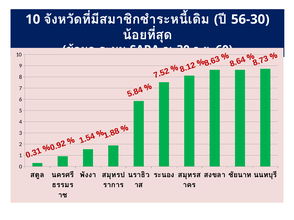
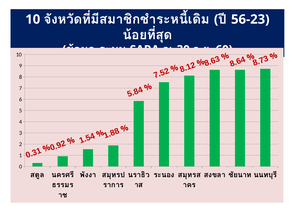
56-30: 56-30 -> 56-23
